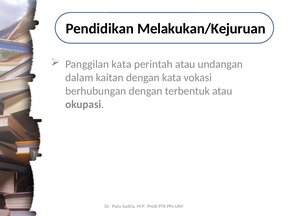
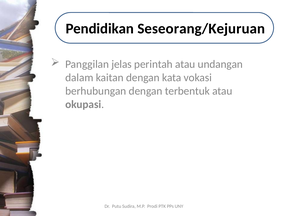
Melakukan/Kejuruan: Melakukan/Kejuruan -> Seseorang/Kejuruan
Panggilan kata: kata -> jelas
